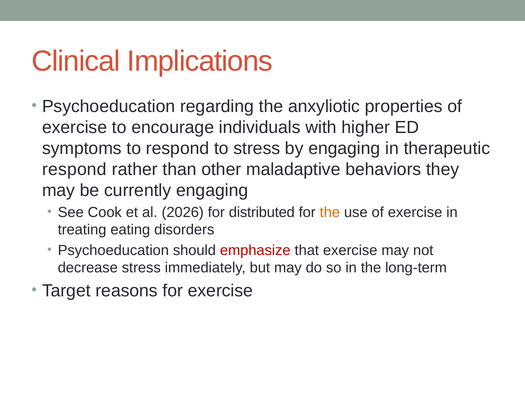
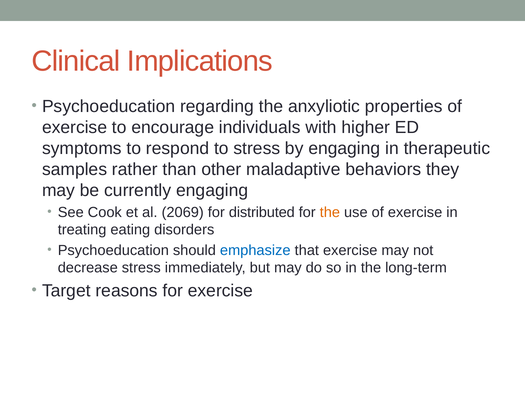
respond at (74, 169): respond -> samples
2026: 2026 -> 2069
emphasize colour: red -> blue
